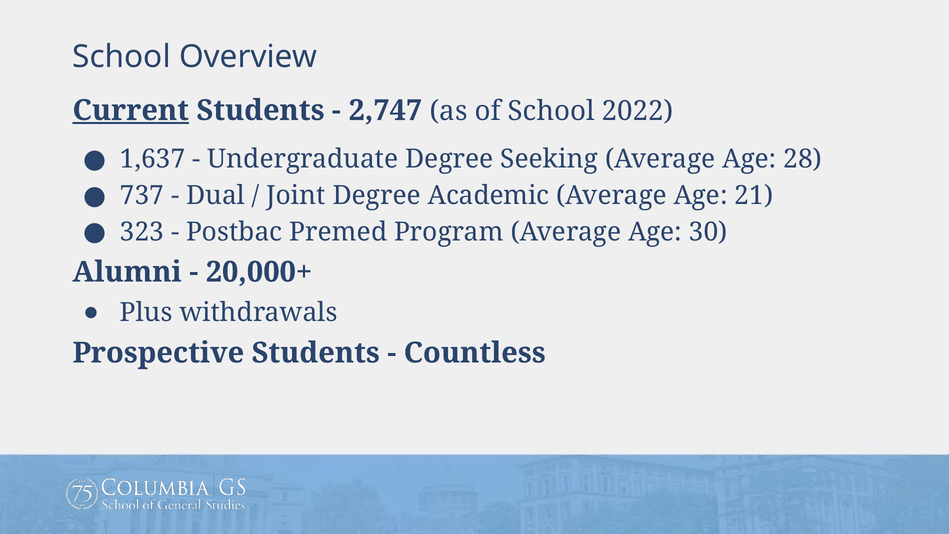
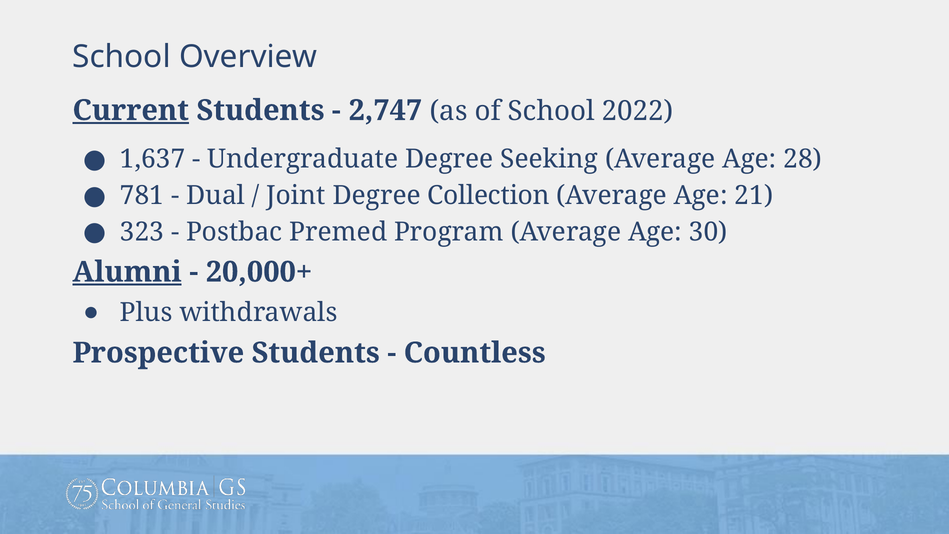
737: 737 -> 781
Academic: Academic -> Collection
Alumni underline: none -> present
